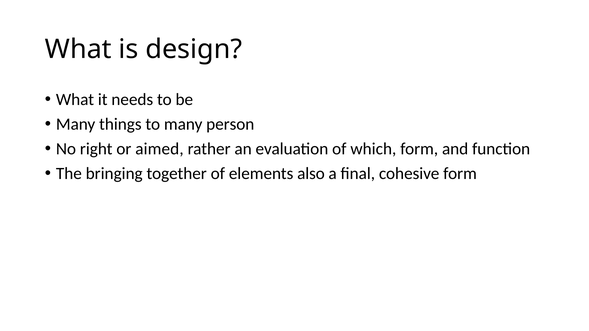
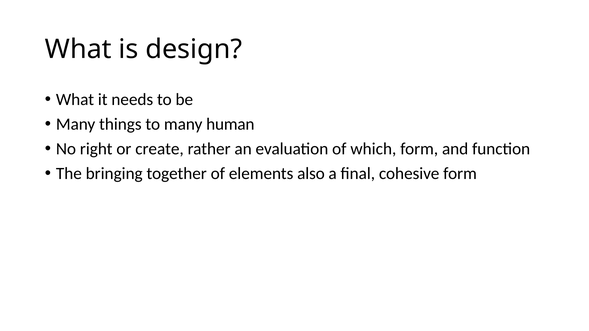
person: person -> human
aimed: aimed -> create
